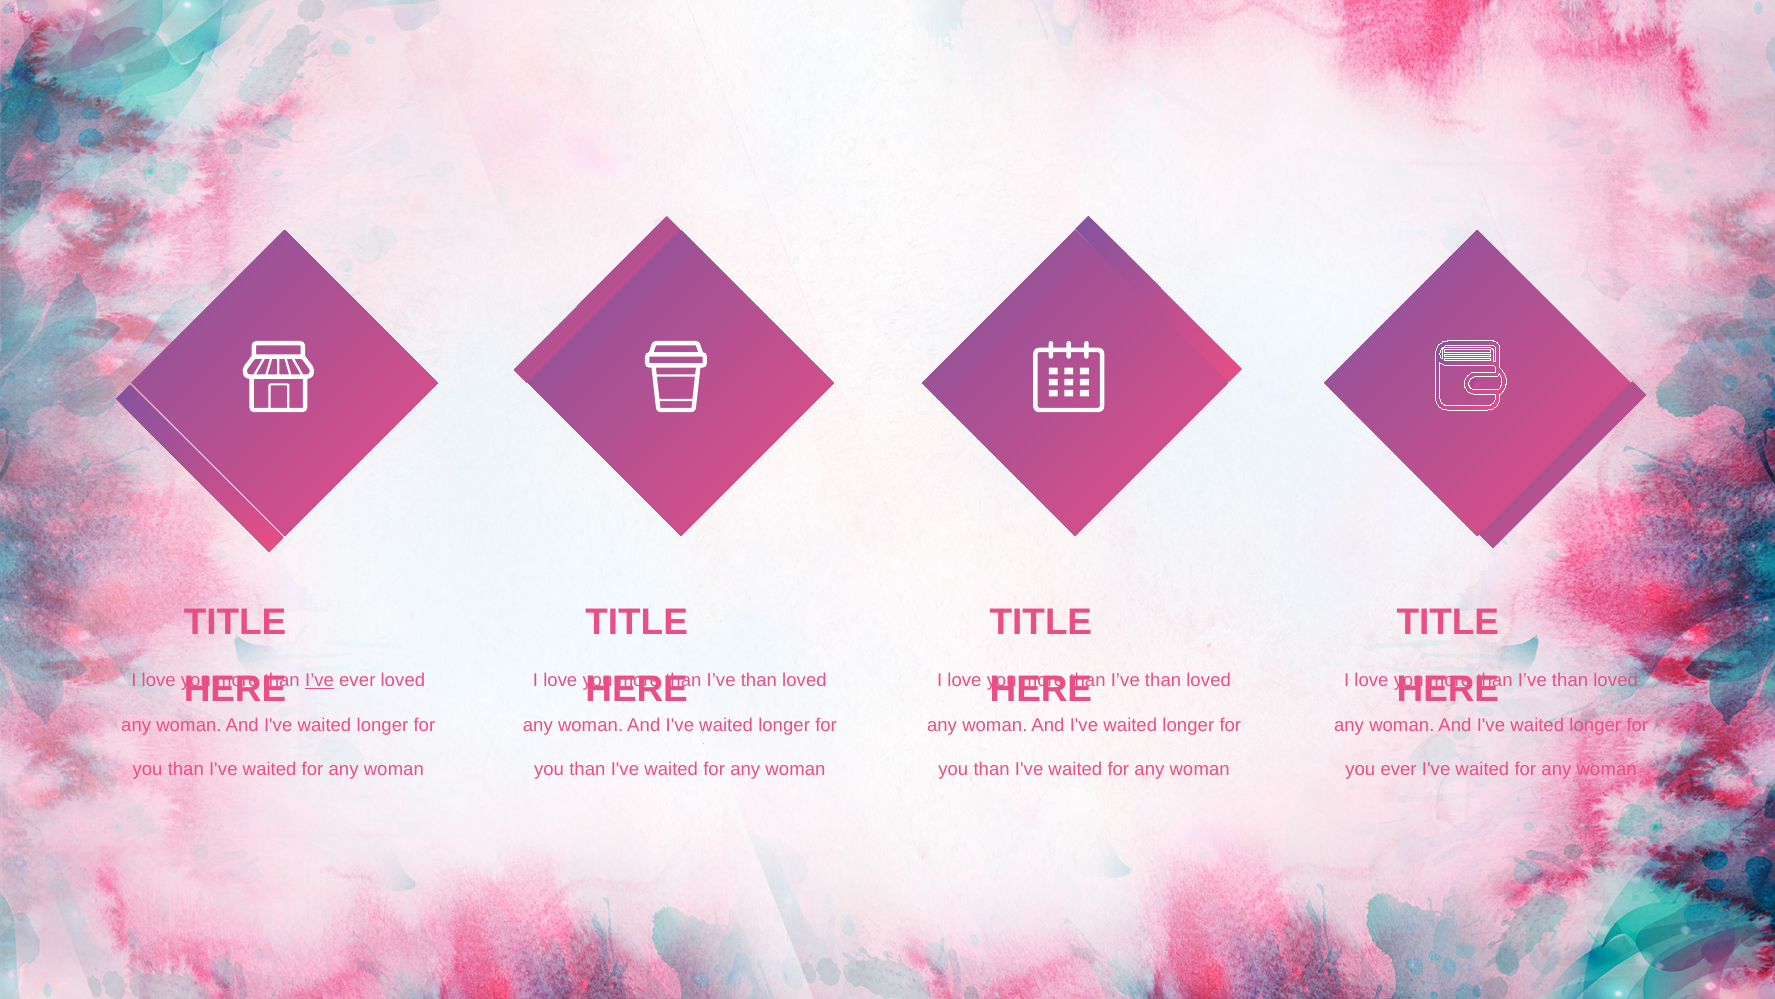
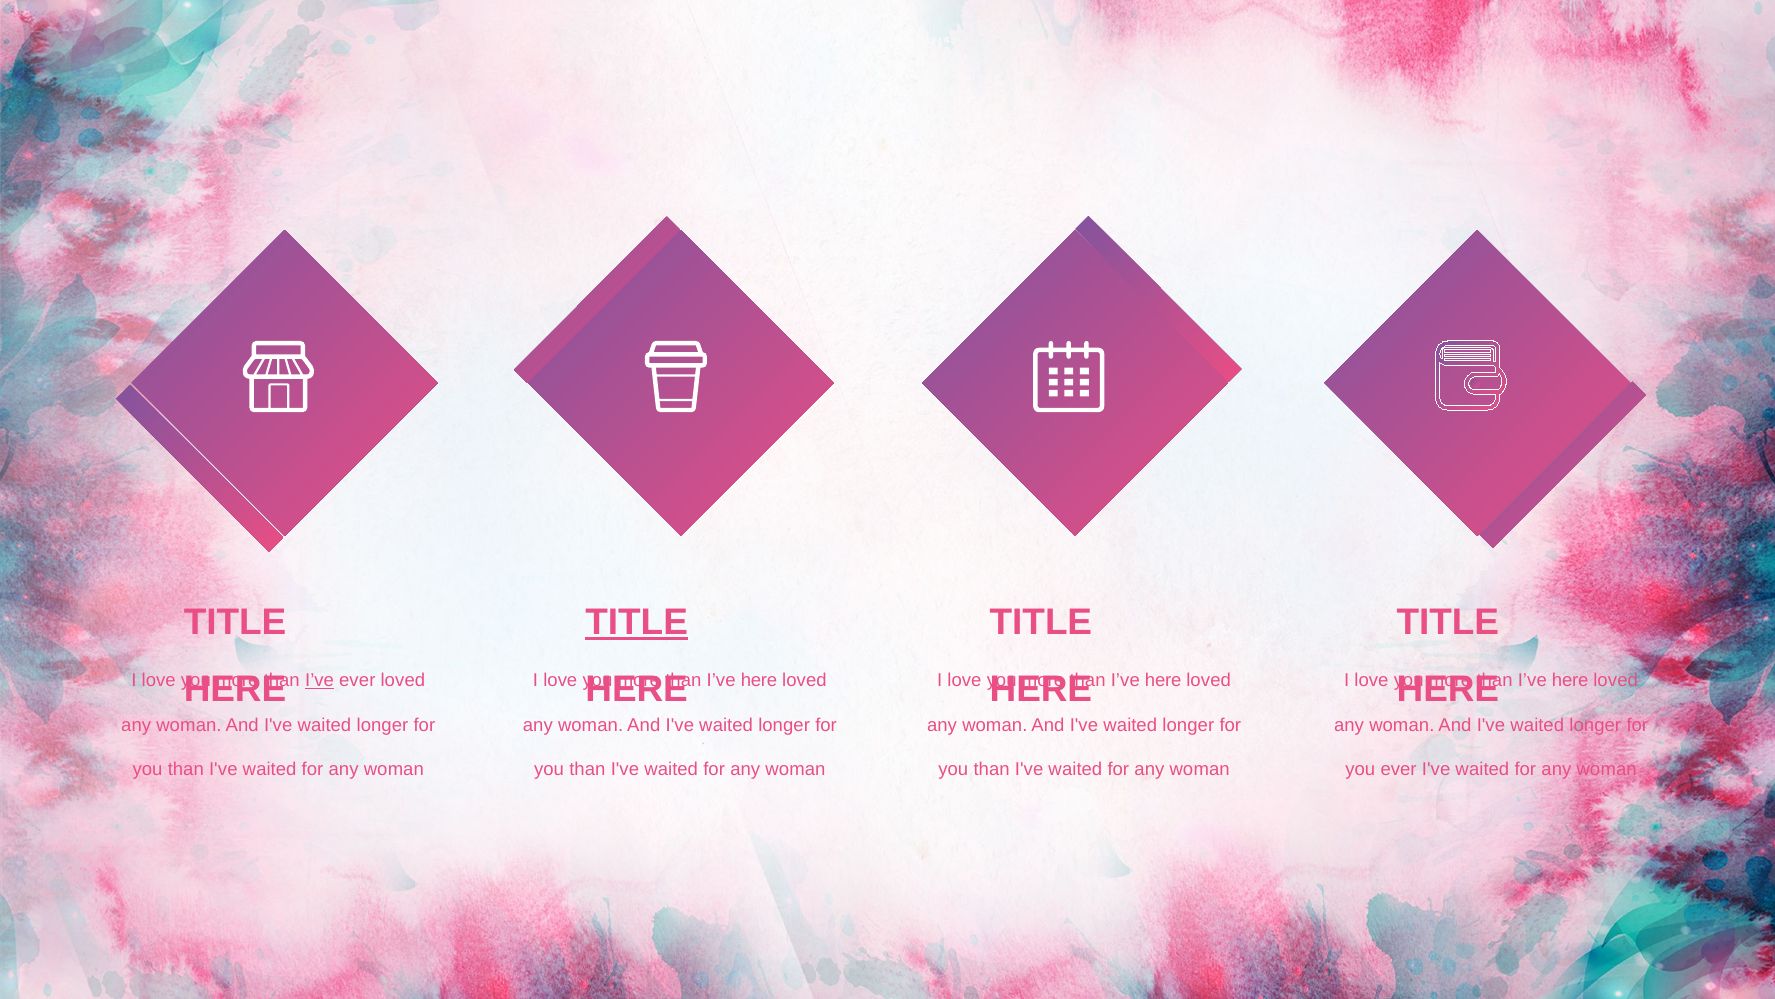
TITLE at (637, 622) underline: none -> present
than at (759, 680): than -> here
than at (1163, 680): than -> here
than at (1570, 680): than -> here
